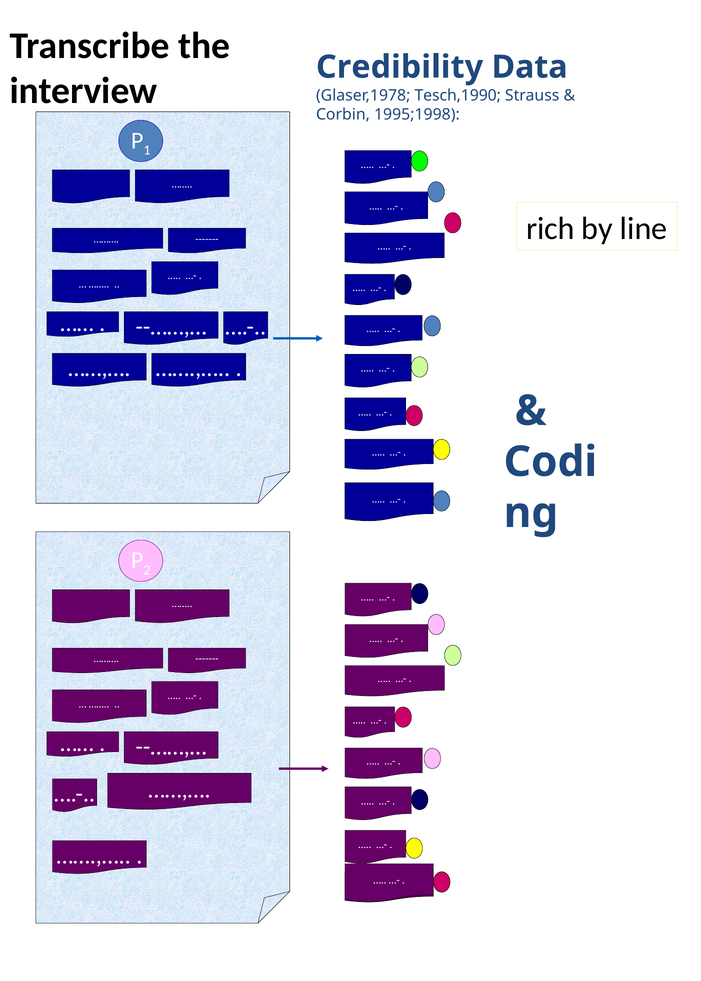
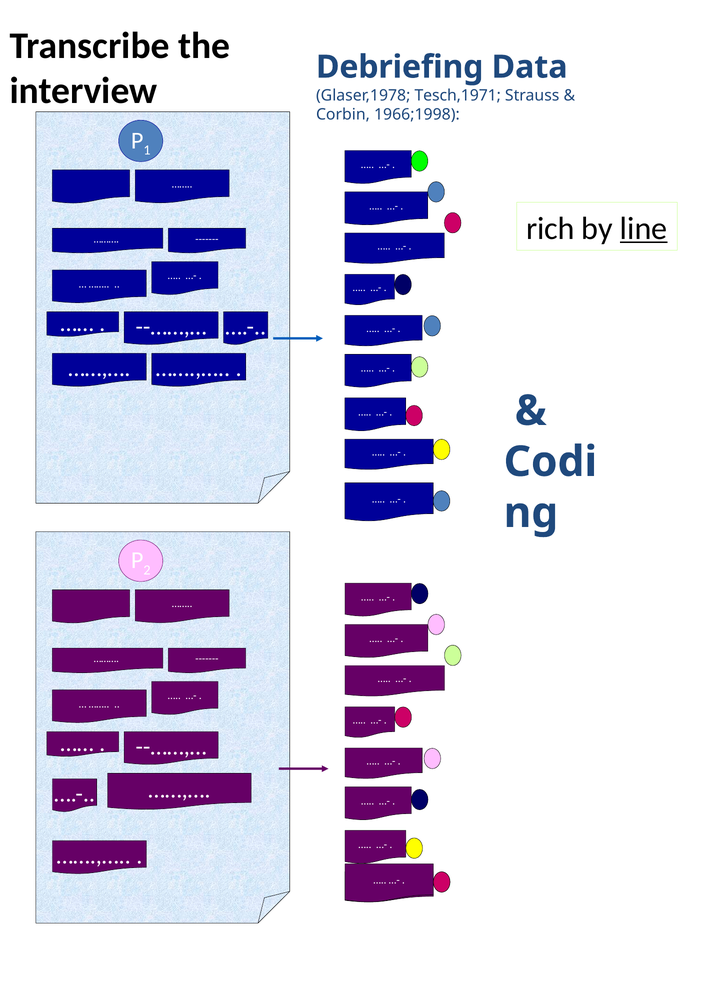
Credibility: Credibility -> Debriefing
Tesch,1990: Tesch,1990 -> Tesch,1971
1995;1998: 1995;1998 -> 1966;1998
line underline: none -> present
